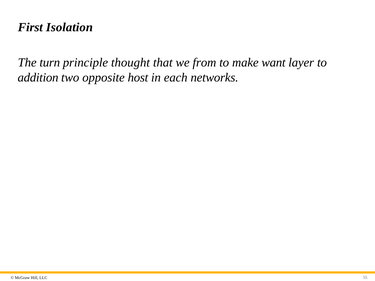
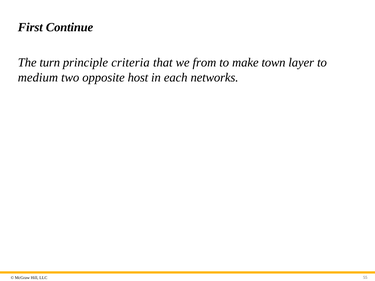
Isolation: Isolation -> Continue
thought: thought -> criteria
want: want -> town
addition: addition -> medium
